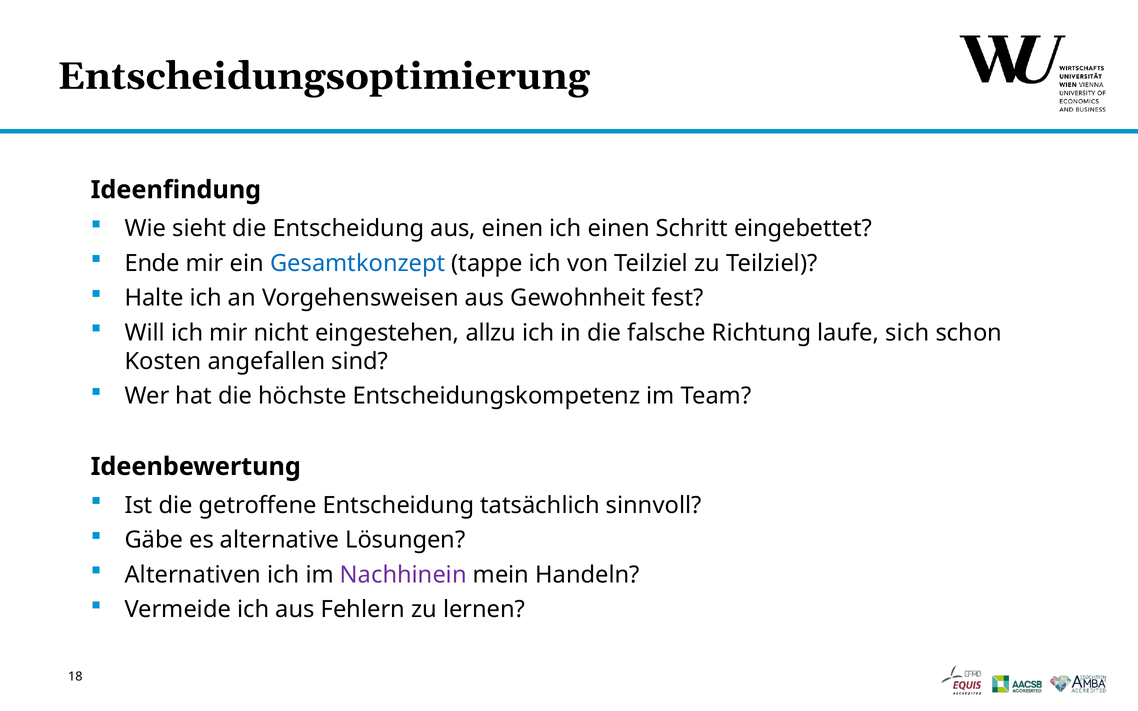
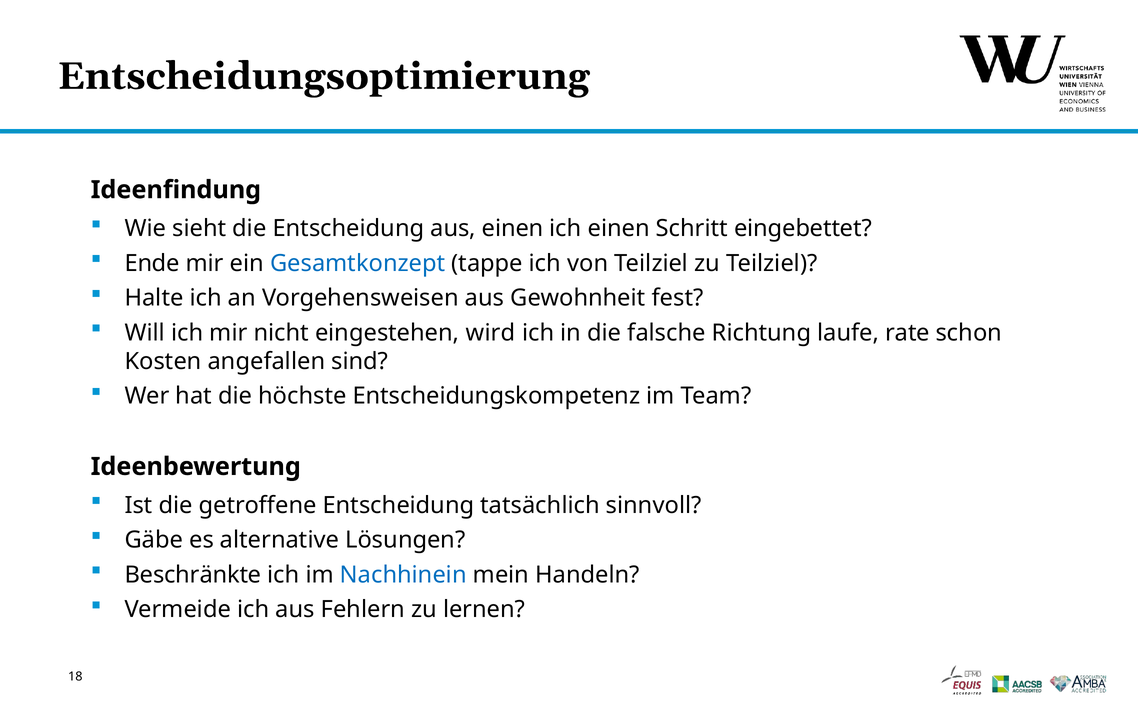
allzu: allzu -> wird
sich: sich -> rate
Alternativen: Alternativen -> Beschränkte
Nachhinein colour: purple -> blue
